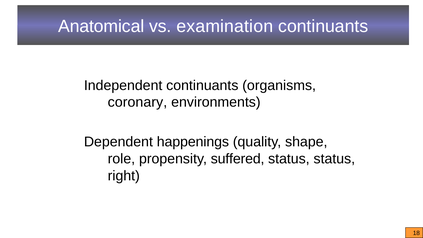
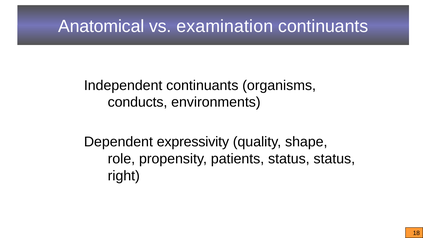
coronary: coronary -> conducts
happenings: happenings -> expressivity
suffered: suffered -> patients
